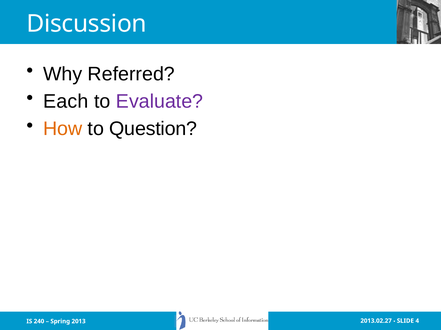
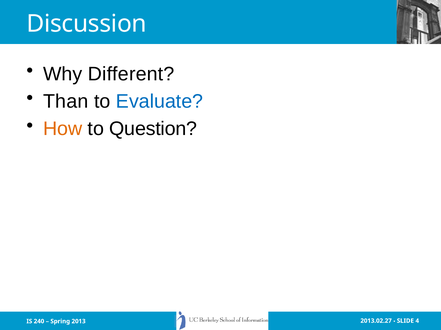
Referred: Referred -> Different
Each: Each -> Than
Evaluate colour: purple -> blue
